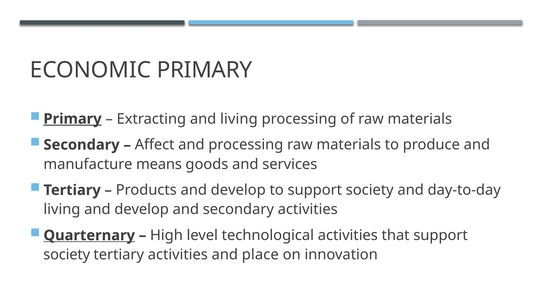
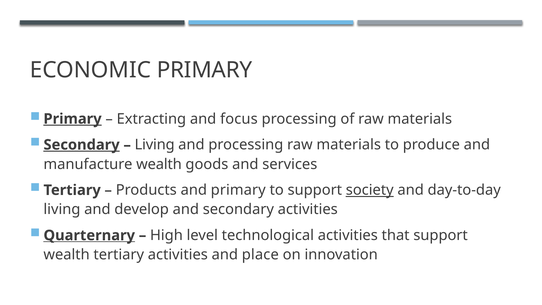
and living: living -> focus
Secondary at (82, 145) underline: none -> present
Affect at (155, 145): Affect -> Living
manufacture means: means -> wealth
Products and develop: develop -> primary
society at (370, 190) underline: none -> present
society at (67, 255): society -> wealth
